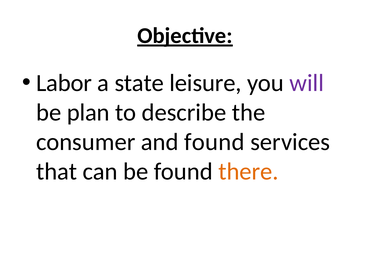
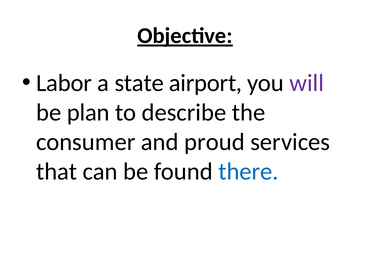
leisure: leisure -> airport
and found: found -> proud
there colour: orange -> blue
